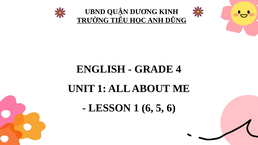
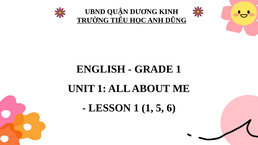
GRADE 4: 4 -> 1
1 6: 6 -> 1
